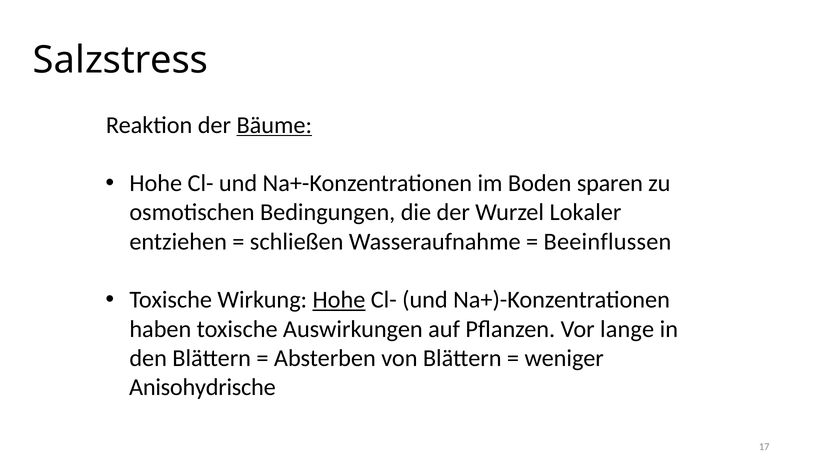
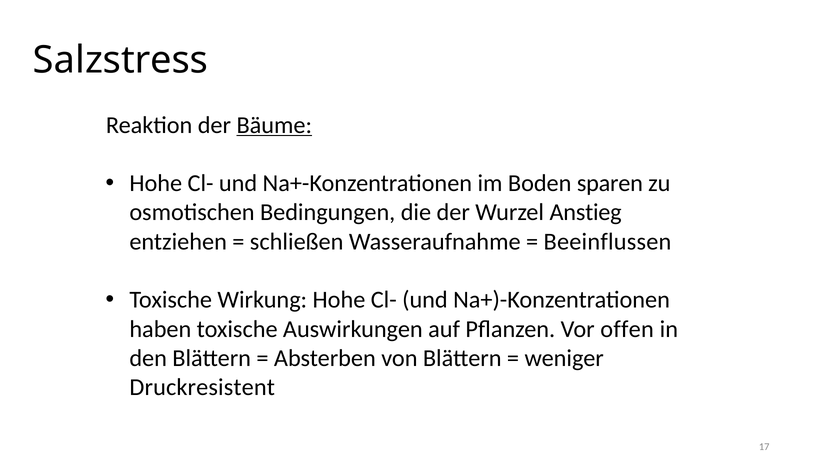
Lokaler: Lokaler -> Anstieg
Hohe at (339, 300) underline: present -> none
lange: lange -> offen
Anisohydrische: Anisohydrische -> Druckresistent
